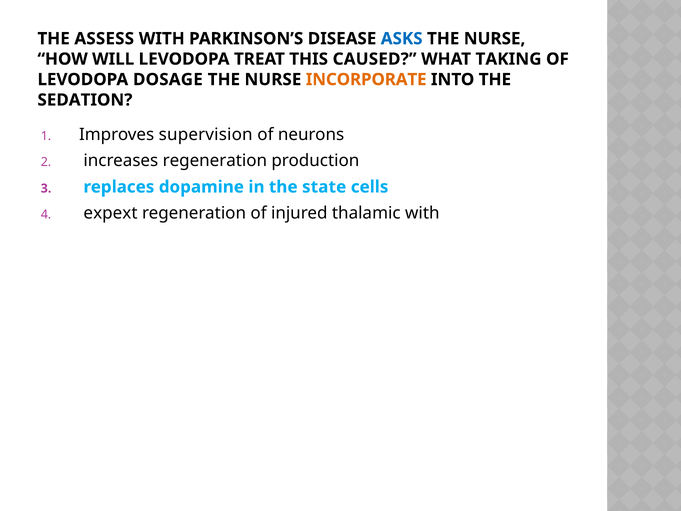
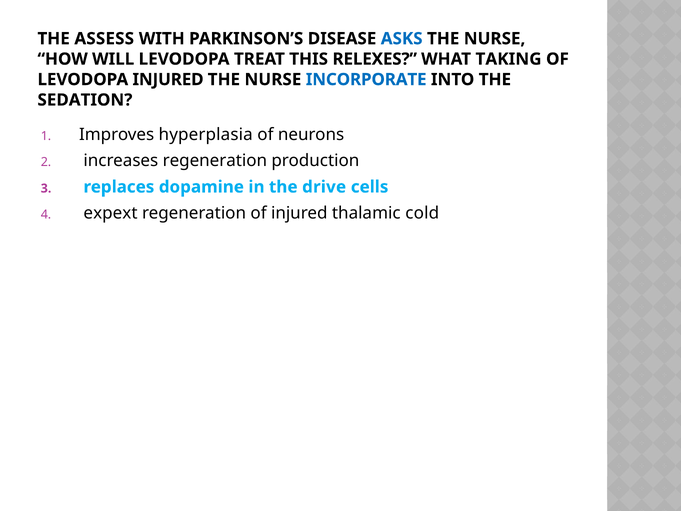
CAUSED: CAUSED -> RELEXES
LEVODOPA DOSAGE: DOSAGE -> INJURED
INCORPORATE colour: orange -> blue
supervision: supervision -> hyperplasia
state: state -> drive
thalamic with: with -> cold
